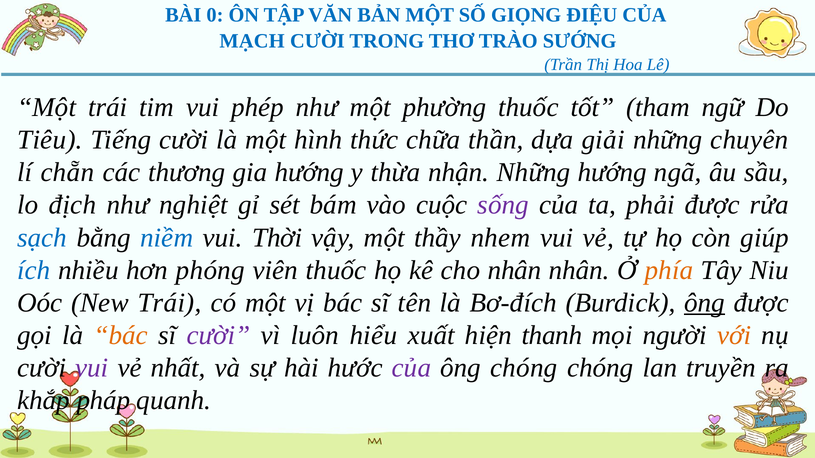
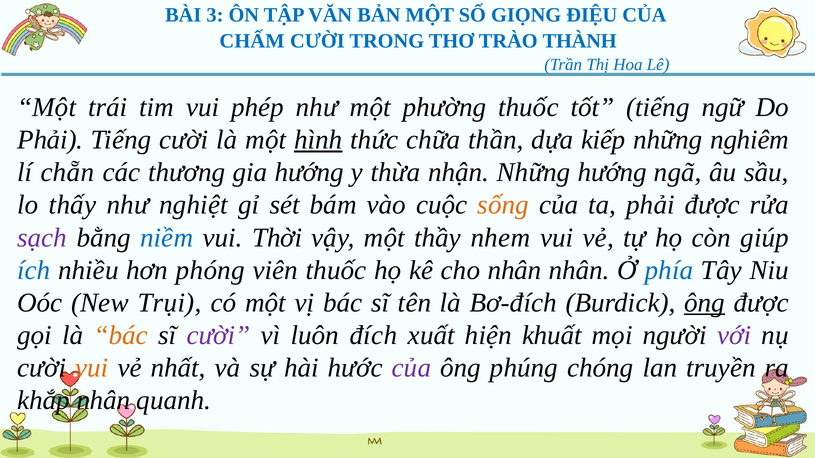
0: 0 -> 3
MẠCH: MẠCH -> CHẤM
SƯỚNG: SƯỚNG -> THÀNH
tốt tham: tham -> tiếng
Tiêu at (50, 140): Tiêu -> Phải
hình underline: none -> present
giải: giải -> kiếp
chuyên: chuyên -> nghiêm
địch: địch -> thấy
sống colour: purple -> orange
sạch colour: blue -> purple
phía colour: orange -> blue
New Trái: Trái -> Trụi
hiểu: hiểu -> đích
thanh: thanh -> khuất
với colour: orange -> purple
vui at (92, 368) colour: purple -> orange
ông chóng: chóng -> phúng
khắp pháp: pháp -> nhân
